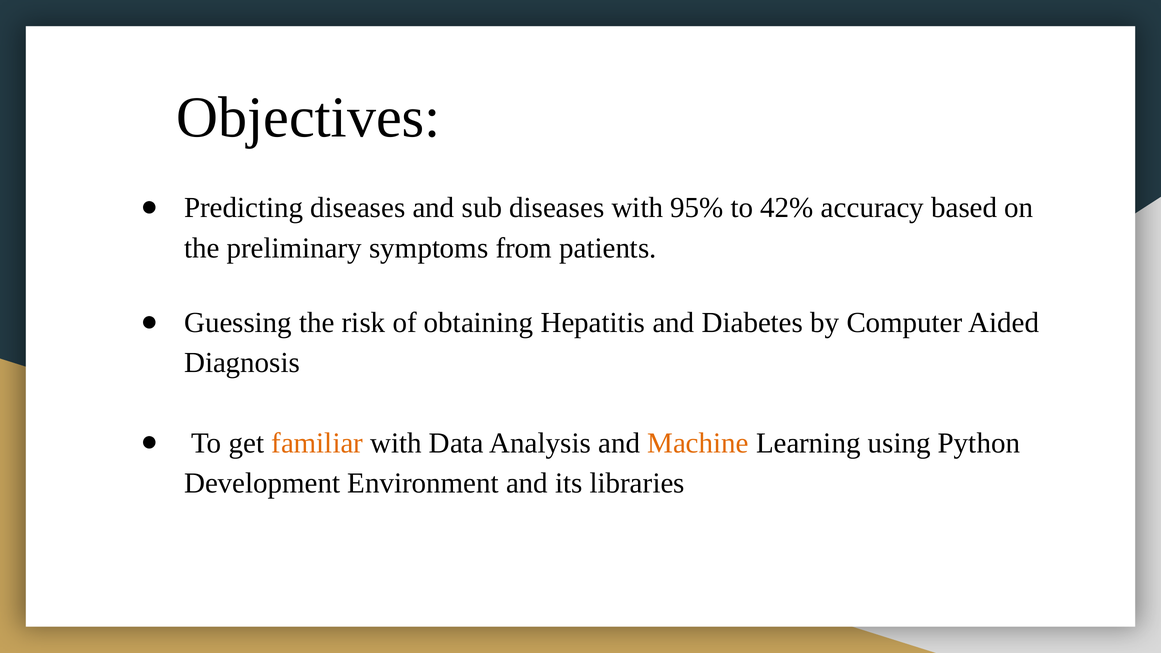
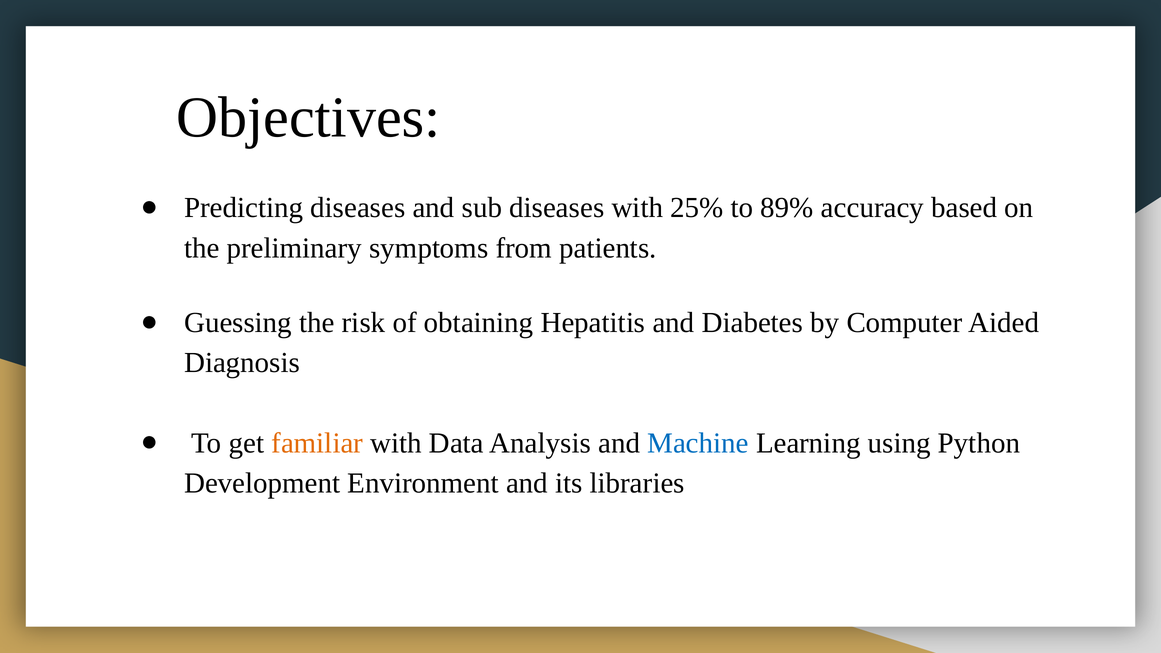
95%: 95% -> 25%
42%: 42% -> 89%
Machine colour: orange -> blue
